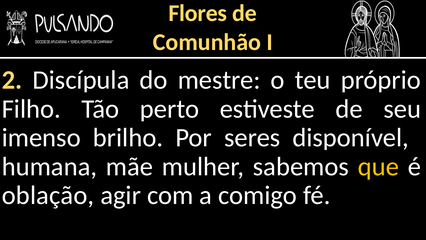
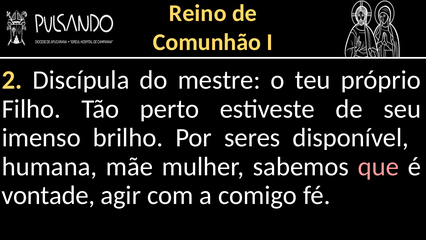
Flores: Flores -> Reino
que colour: yellow -> pink
oblação: oblação -> vontade
